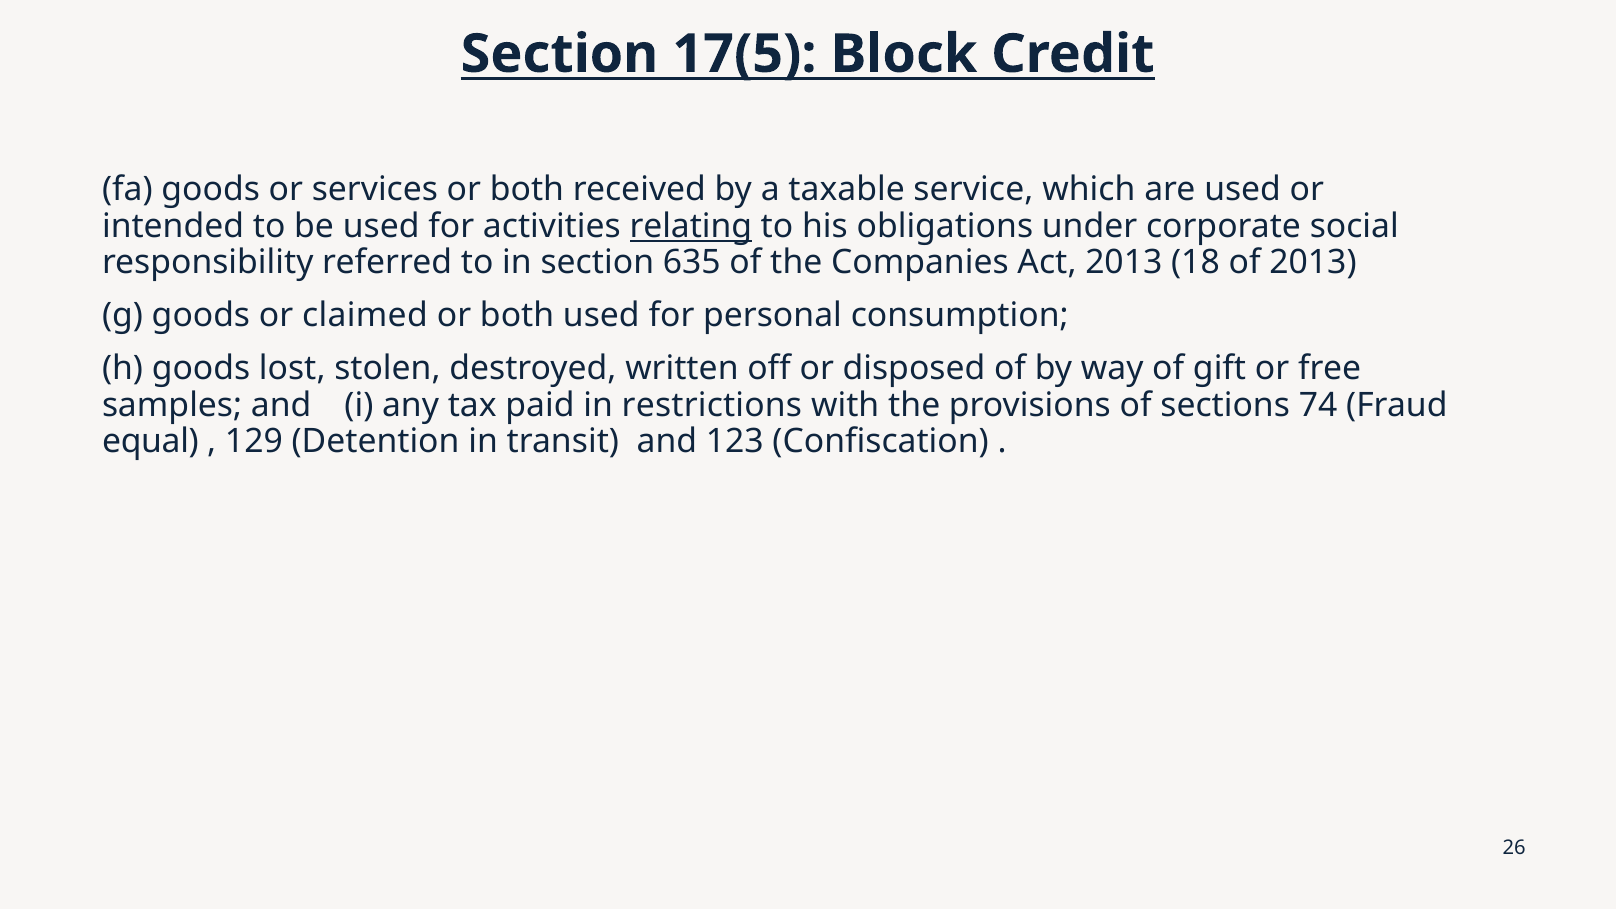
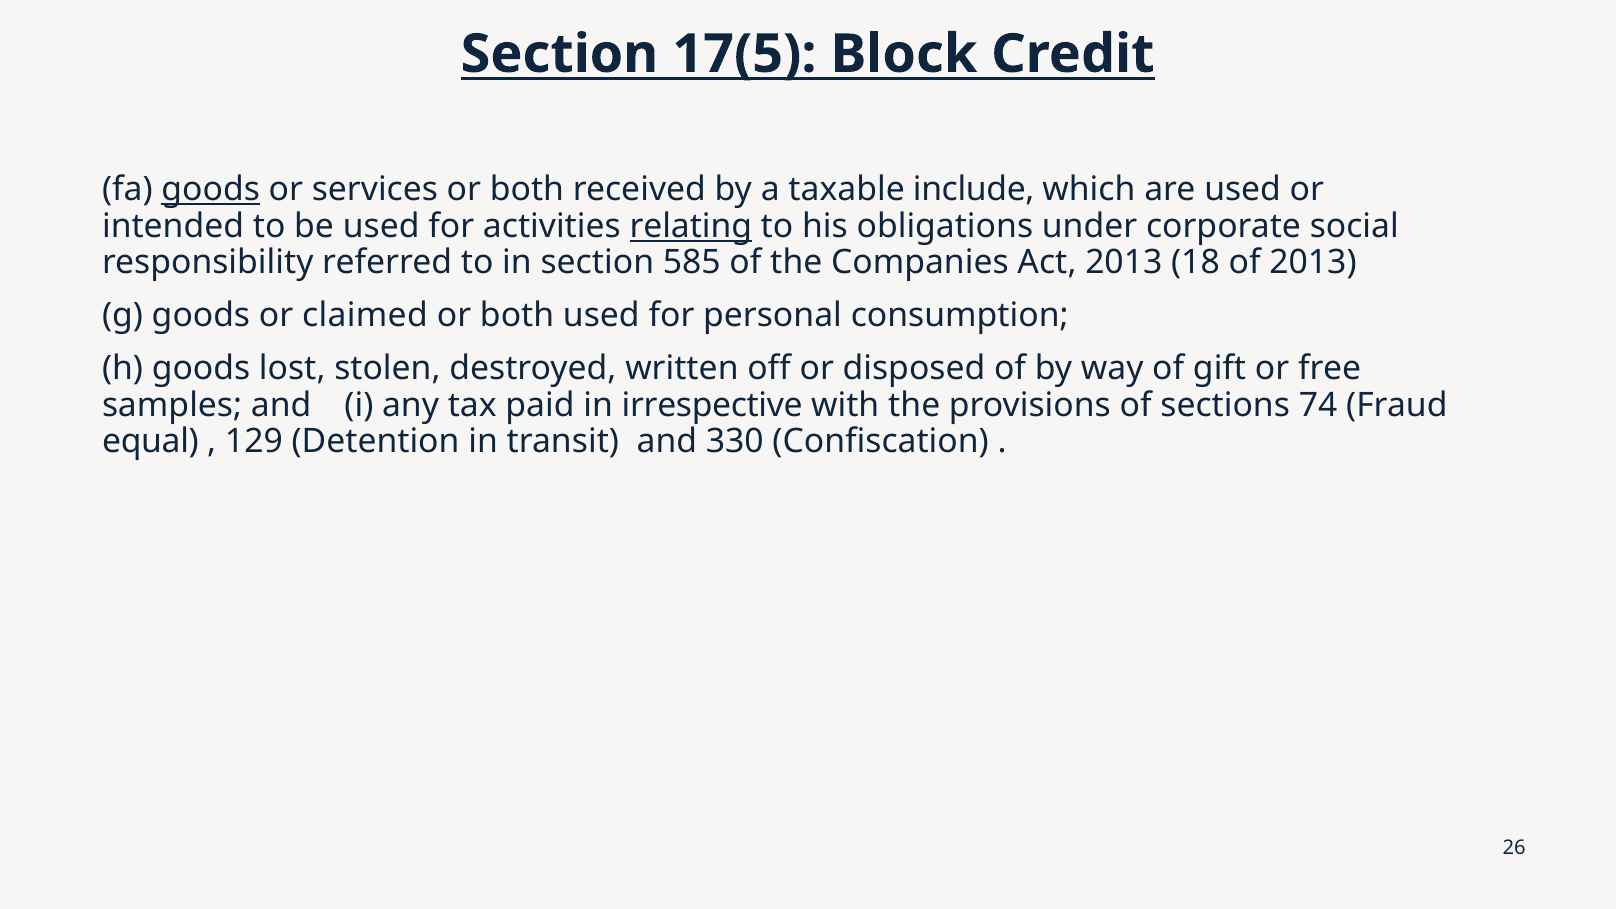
goods at (211, 190) underline: none -> present
service: service -> include
635: 635 -> 585
restrictions: restrictions -> irrespective
123: 123 -> 330
